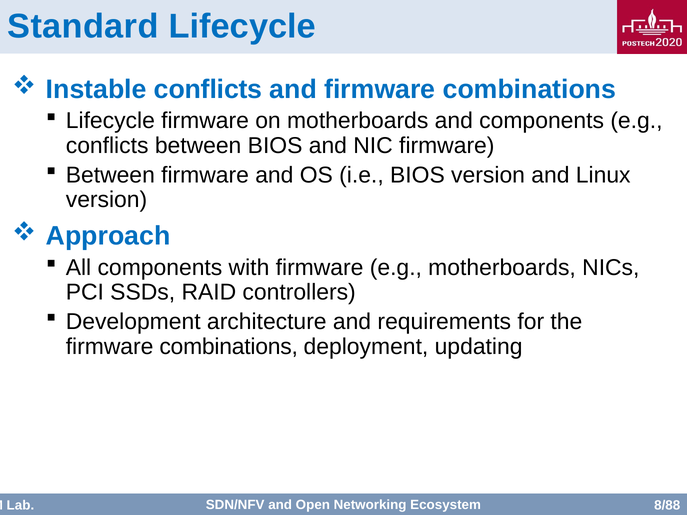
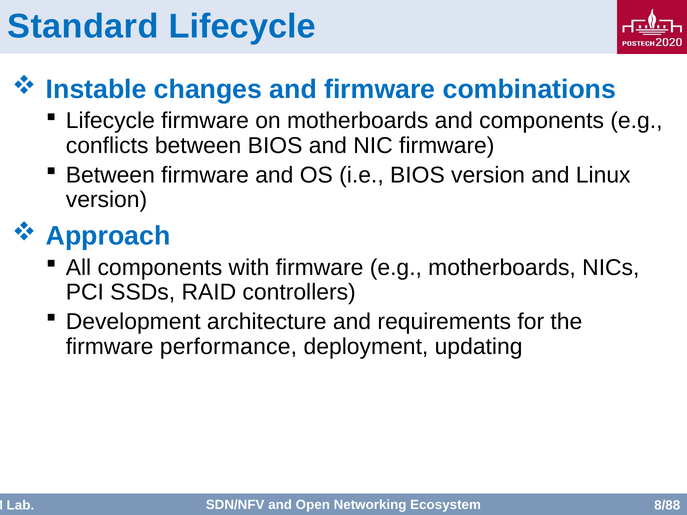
Instable conflicts: conflicts -> changes
combinations at (229, 347): combinations -> performance
